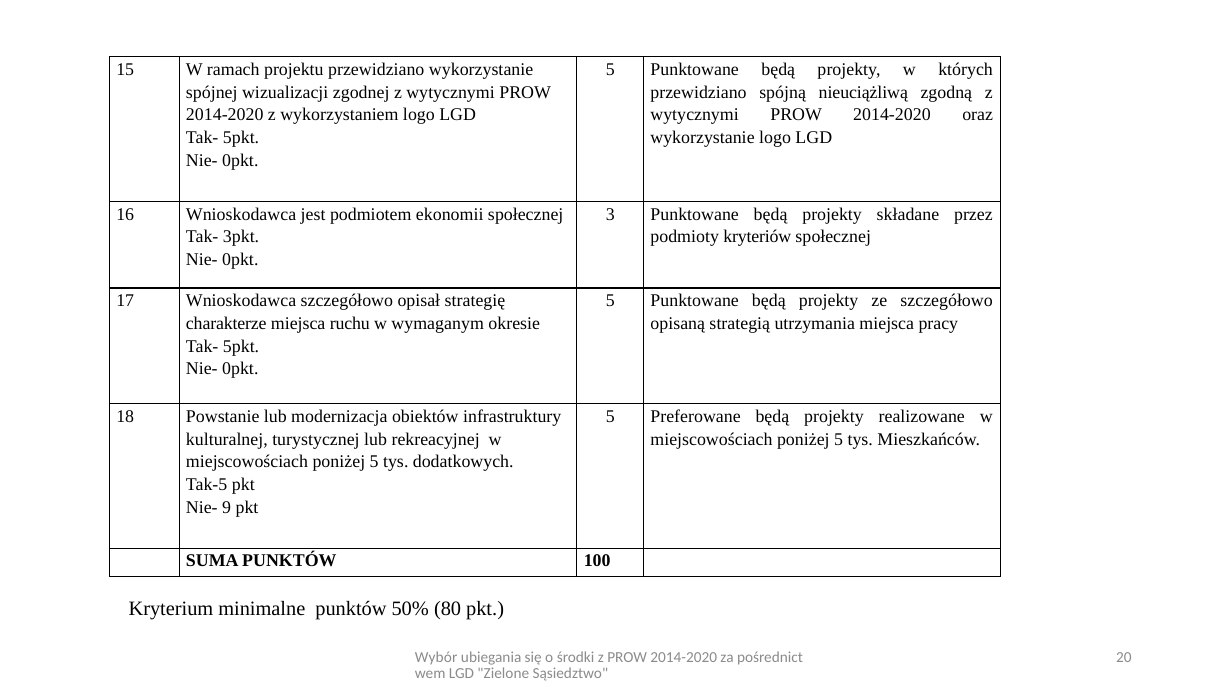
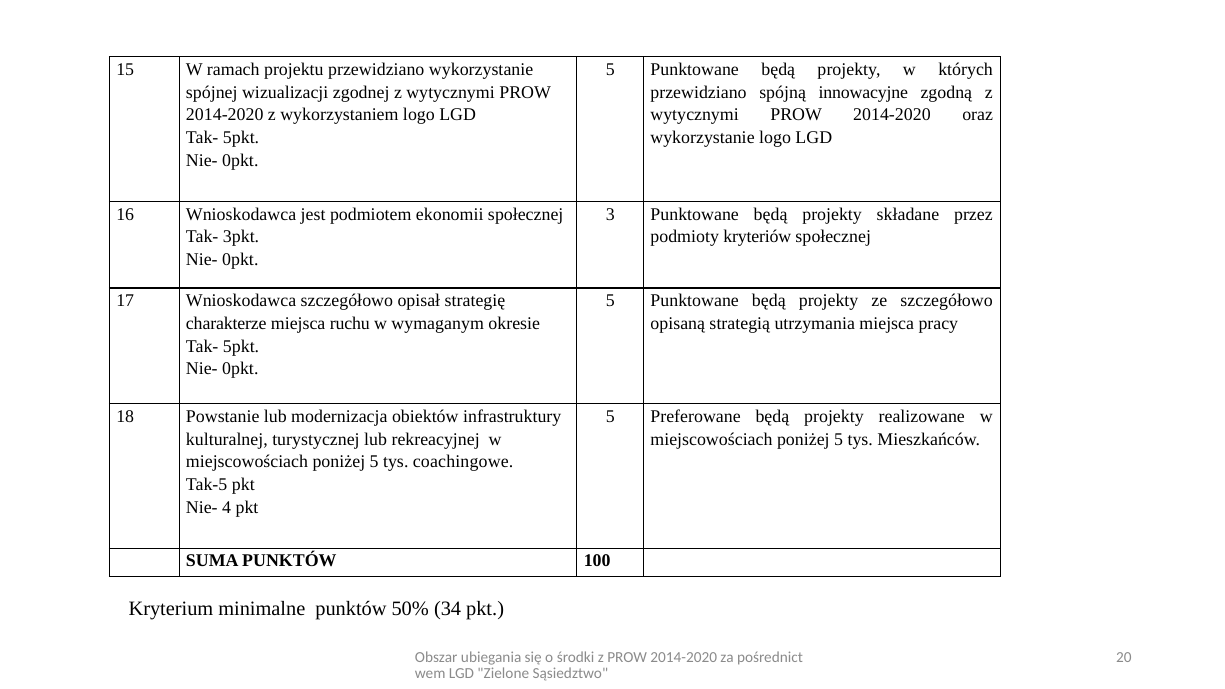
nieuciążliwą: nieuciążliwą -> innowacyjne
dodatkowych: dodatkowych -> coachingowe
9: 9 -> 4
80: 80 -> 34
Wybór: Wybór -> Obszar
